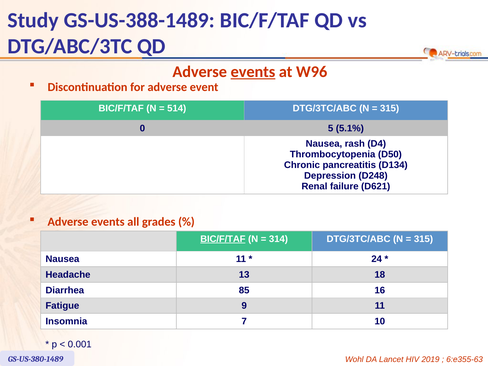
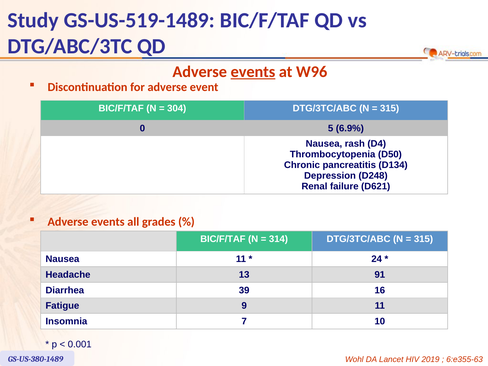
GS-US-388-1489: GS-US-388-1489 -> GS-US-519-1489
514: 514 -> 304
5.1%: 5.1% -> 6.9%
BIC/F/TAF at (223, 239) underline: present -> none
18: 18 -> 91
85: 85 -> 39
